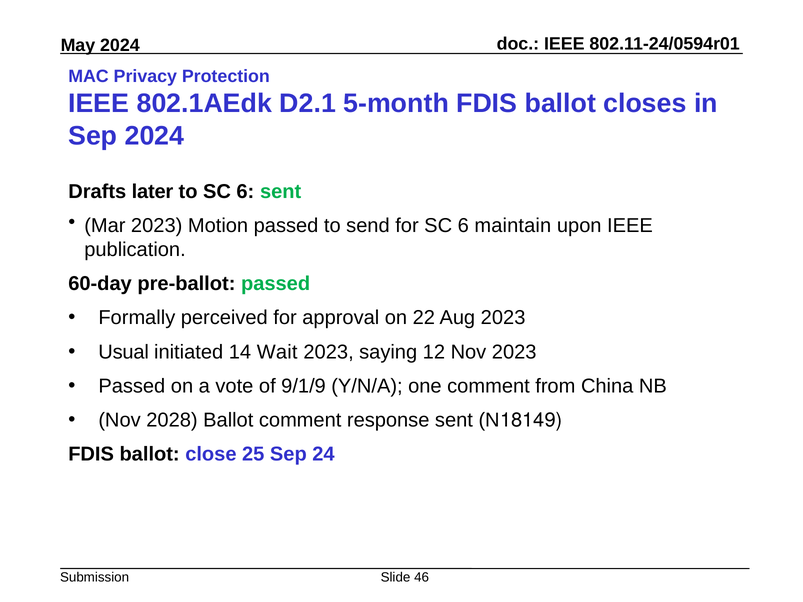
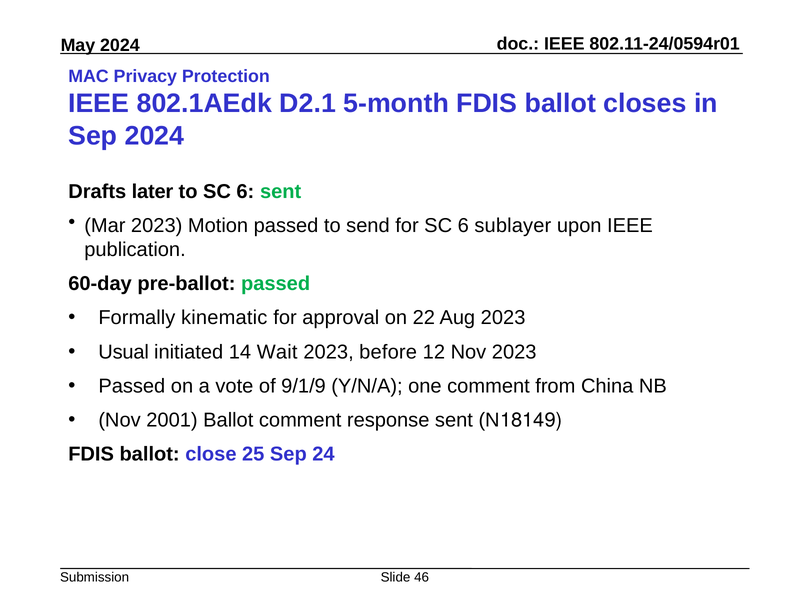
maintain: maintain -> sublayer
perceived: perceived -> kinematic
saying: saying -> before
2028: 2028 -> 2001
